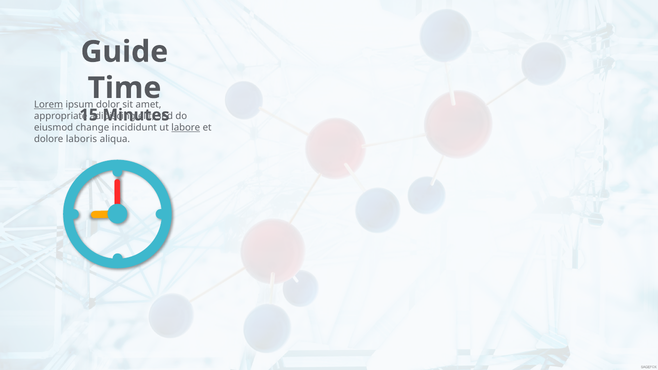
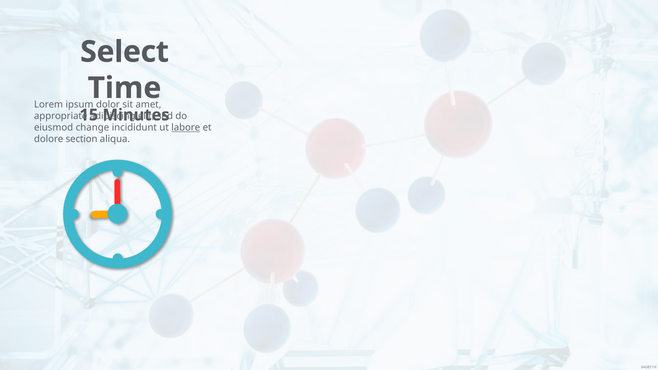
Guide: Guide -> Select
Lorem underline: present -> none
laboris: laboris -> section
